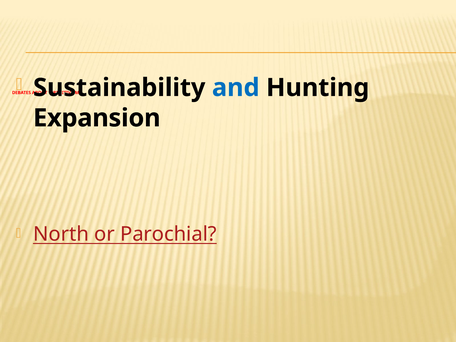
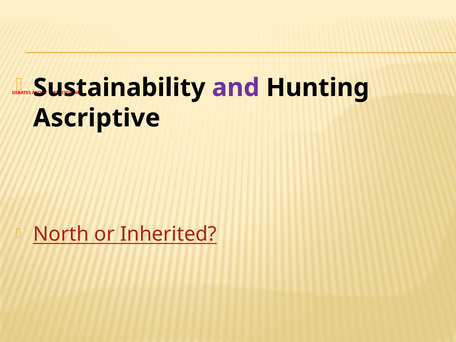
and colour: blue -> purple
Expansion: Expansion -> Ascriptive
Parochial: Parochial -> Inherited
